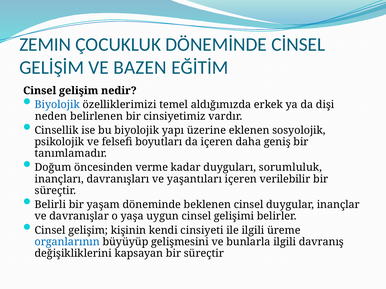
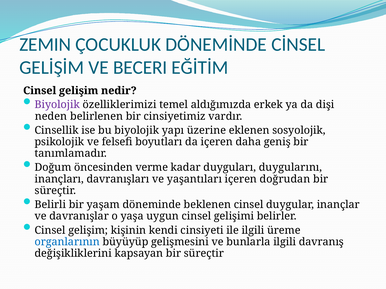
BAZEN: BAZEN -> BECERI
Biyolojik at (57, 105) colour: blue -> purple
sorumluluk: sorumluluk -> duygularını
verilebilir: verilebilir -> doğrudan
